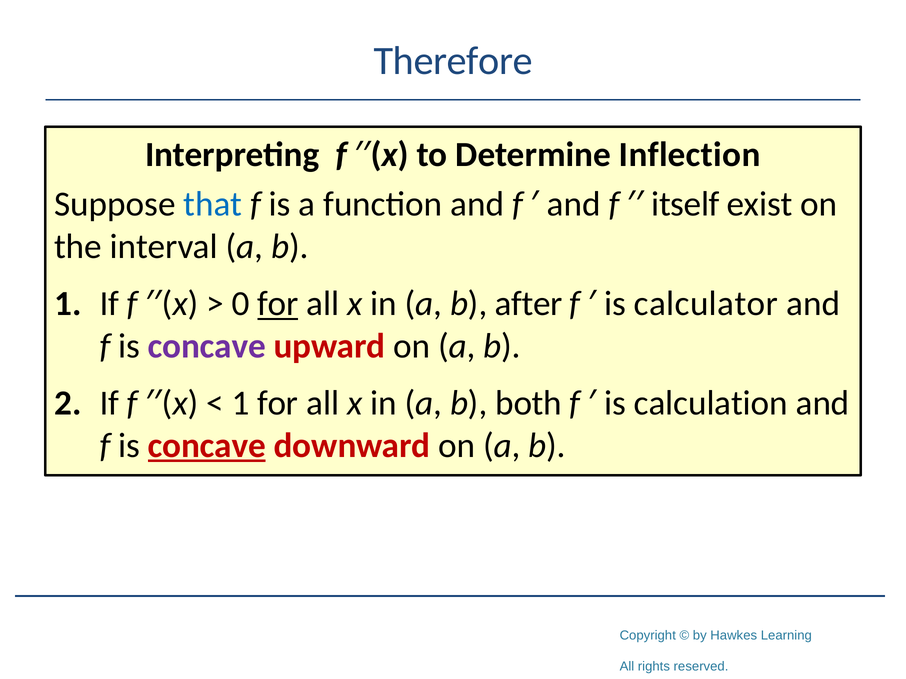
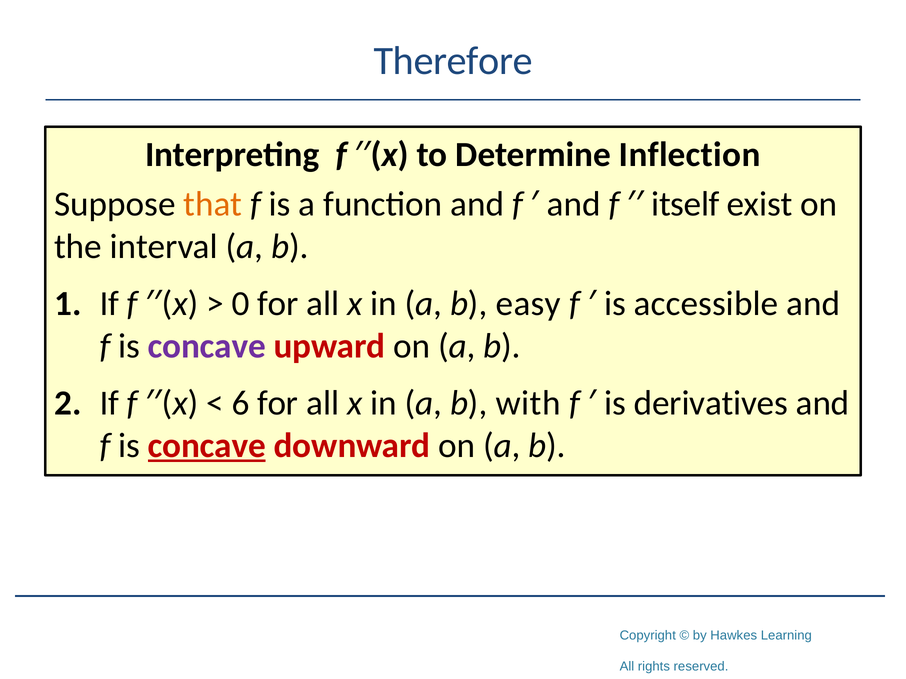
that colour: blue -> orange
for at (278, 304) underline: present -> none
after: after -> easy
calculator: calculator -> accessible
1 at (241, 404): 1 -> 6
both: both -> with
calculation: calculation -> derivatives
